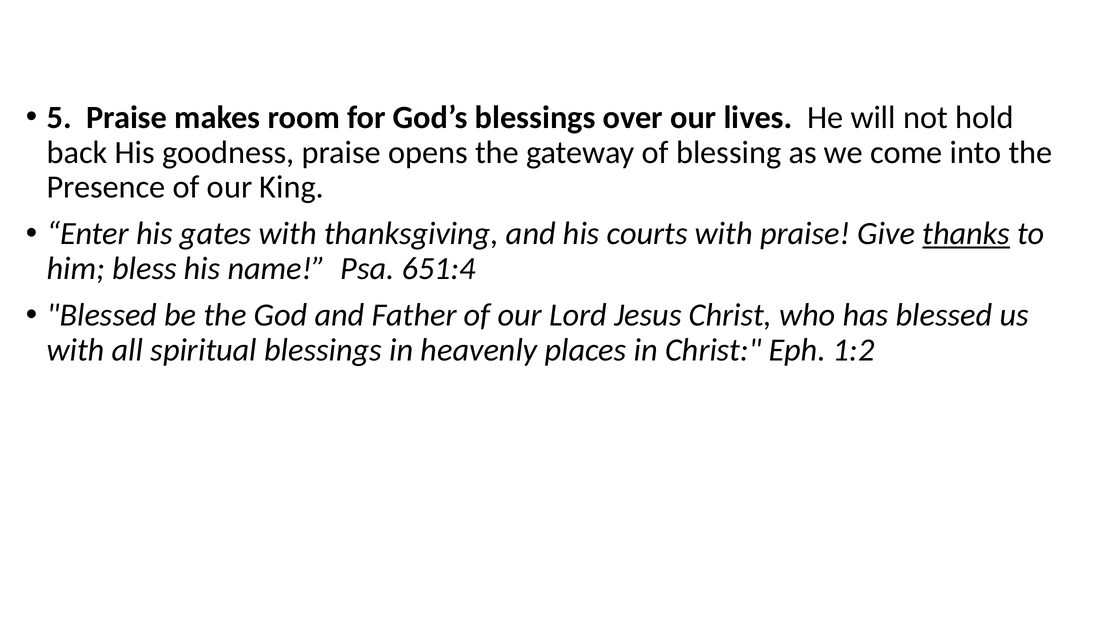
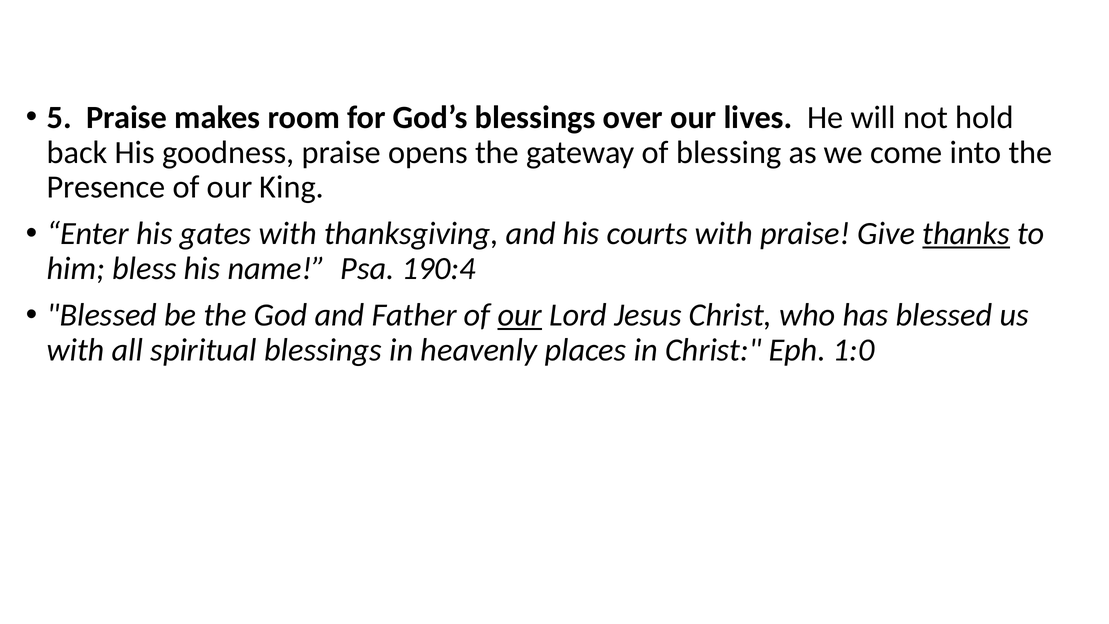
651:4: 651:4 -> 190:4
our at (520, 315) underline: none -> present
1:2: 1:2 -> 1:0
